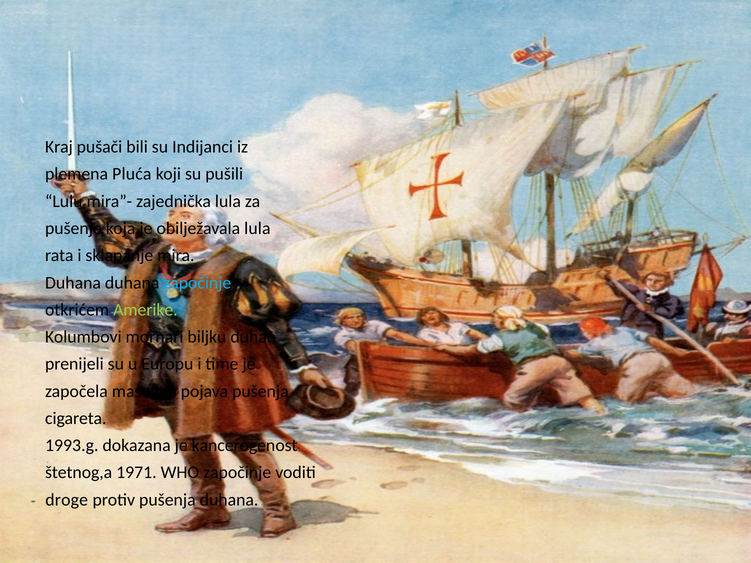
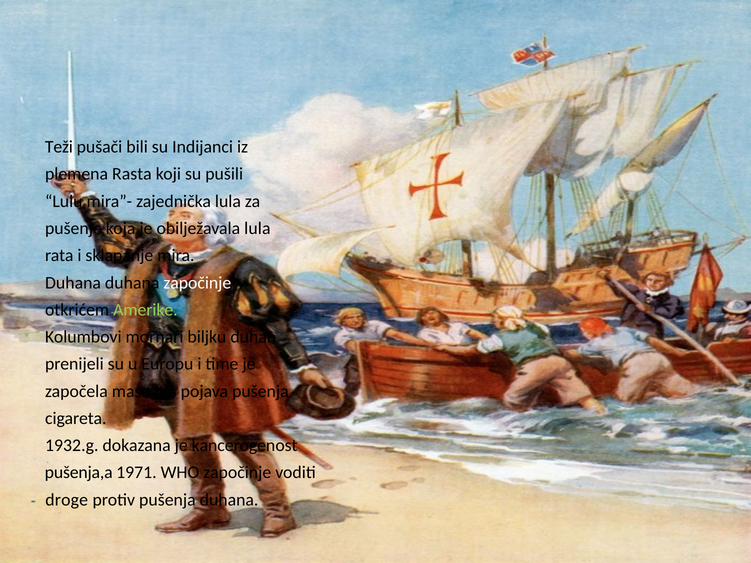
Kraj: Kraj -> Teži
Pluća: Pluća -> Rasta
započinje at (197, 283) colour: light blue -> white
1993.g: 1993.g -> 1932.g
štetnog,a: štetnog,a -> pušenja,a
